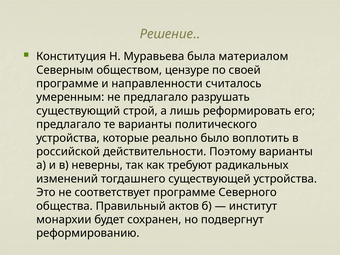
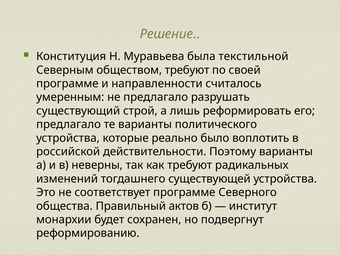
материалом: материалом -> текстильной
обществом цензуре: цензуре -> требуют
